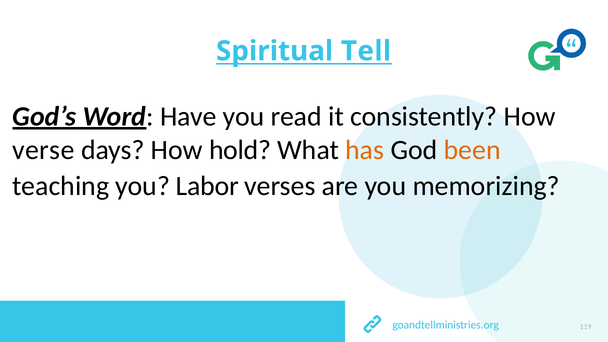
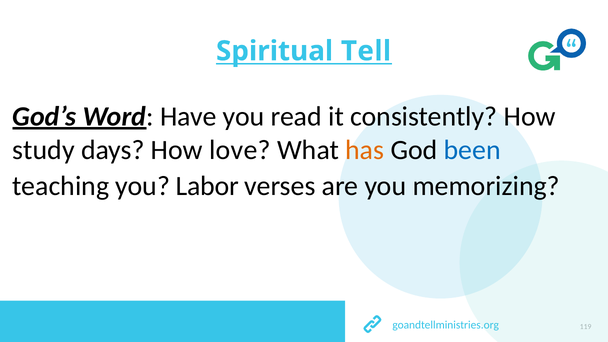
verse: verse -> study
hold: hold -> love
been colour: orange -> blue
